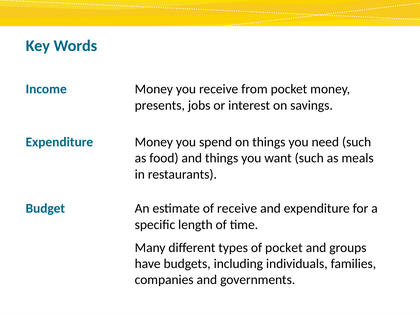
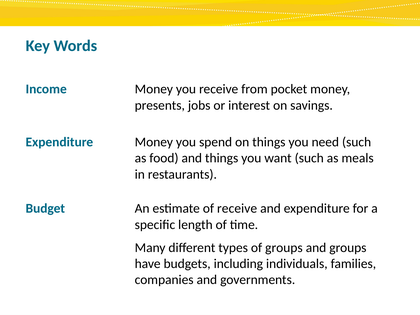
of pocket: pocket -> groups
